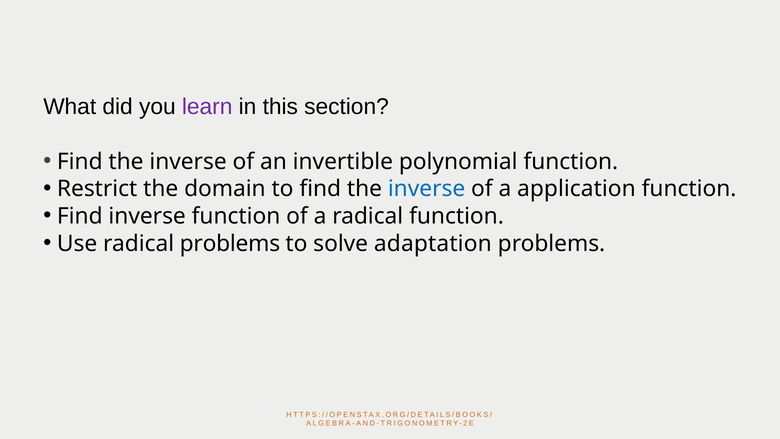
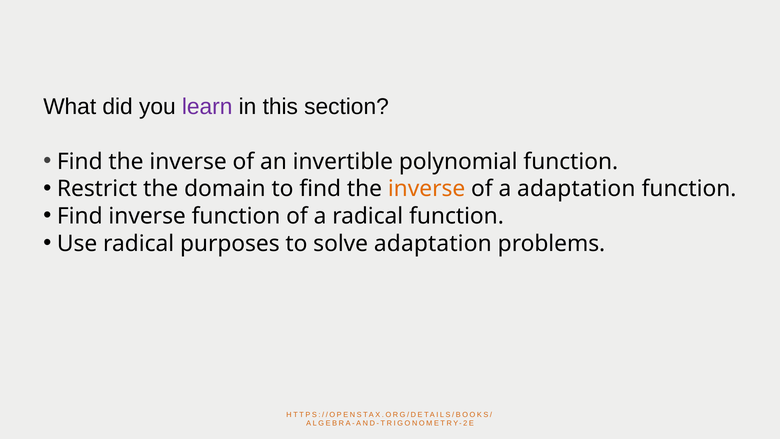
inverse at (427, 189) colour: blue -> orange
a application: application -> adaptation
radical problems: problems -> purposes
